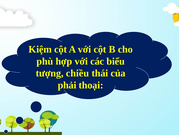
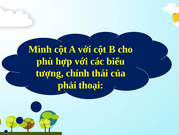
Kiệm: Kiệm -> Mình
chiều: chiều -> chính
